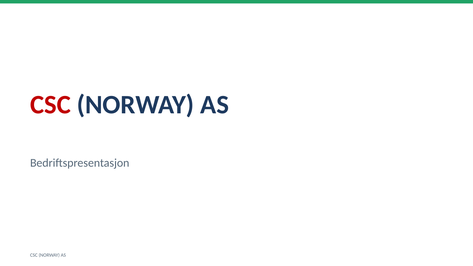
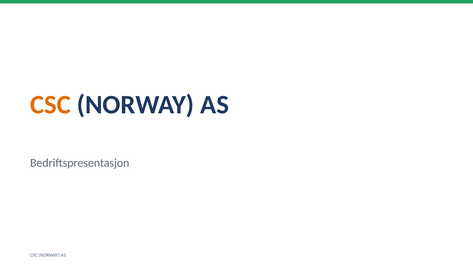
CSC at (50, 105) colour: red -> orange
